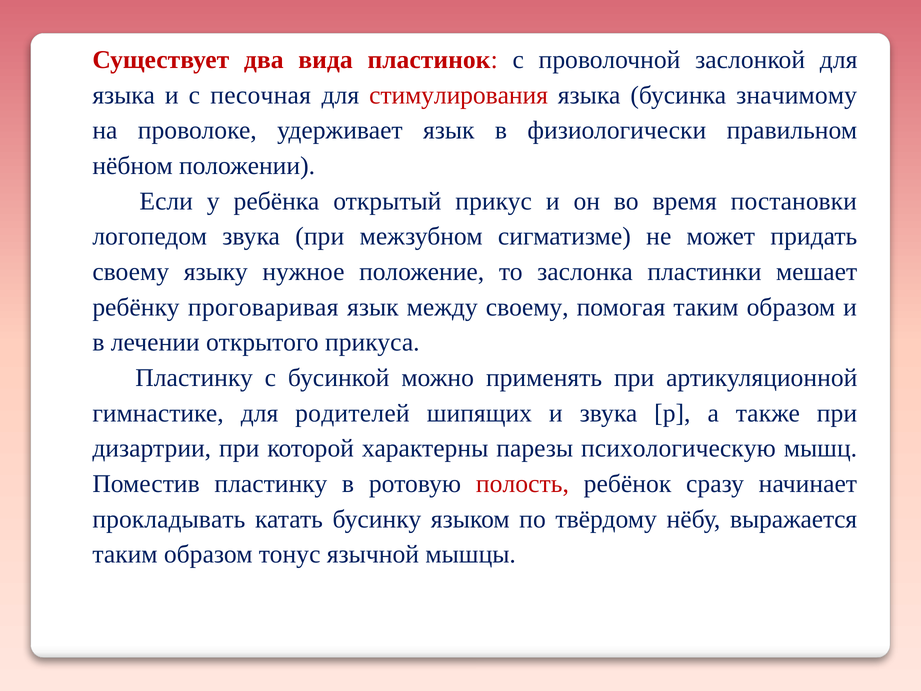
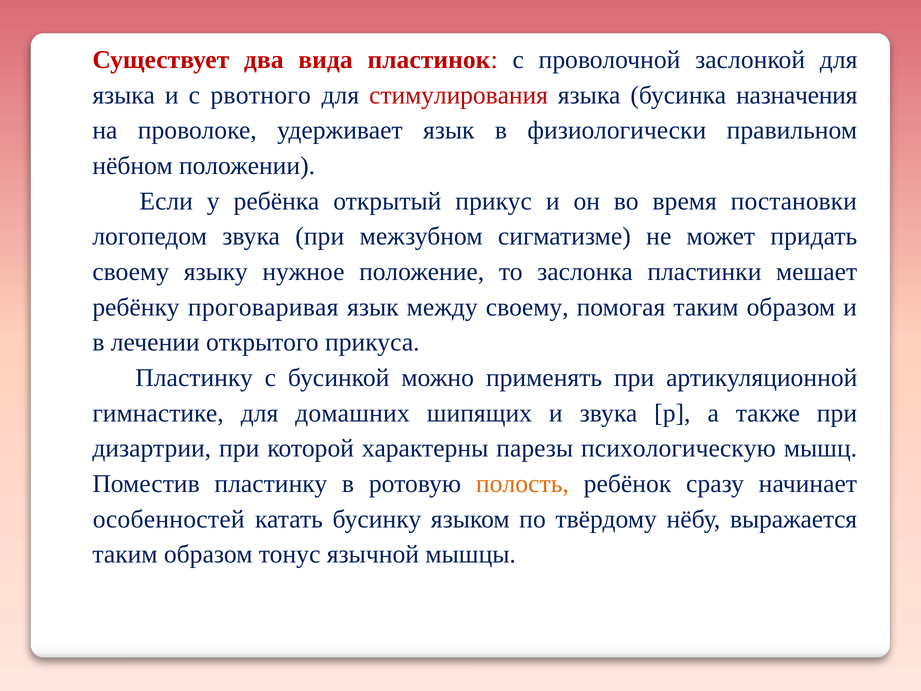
песочная: песочная -> рвотного
значимому: значимому -> назначения
родителей: родителей -> домашних
полость colour: red -> orange
прокладывать: прокладывать -> особенностей
